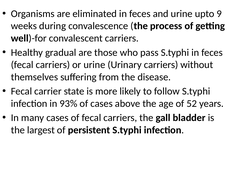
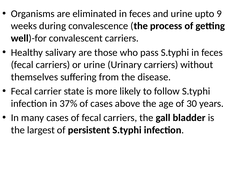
gradual: gradual -> salivary
93%: 93% -> 37%
52: 52 -> 30
